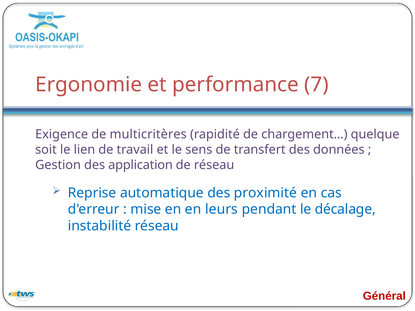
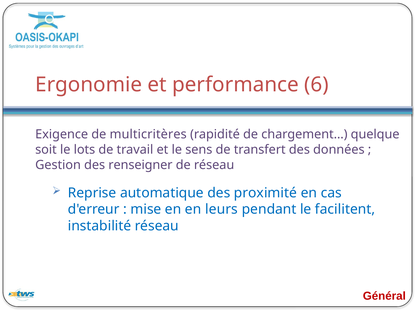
7: 7 -> 6
lien: lien -> lots
application: application -> renseigner
décalage: décalage -> facilitent
